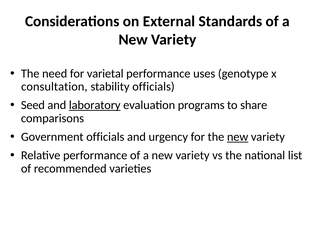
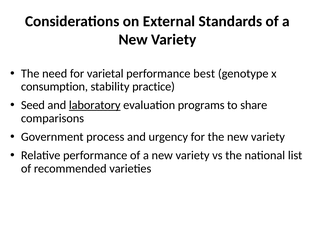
uses: uses -> best
consultation: consultation -> consumption
stability officials: officials -> practice
Government officials: officials -> process
new at (238, 137) underline: present -> none
